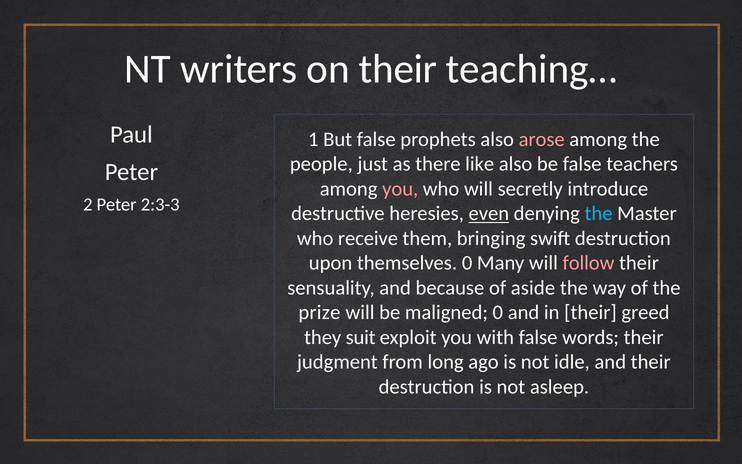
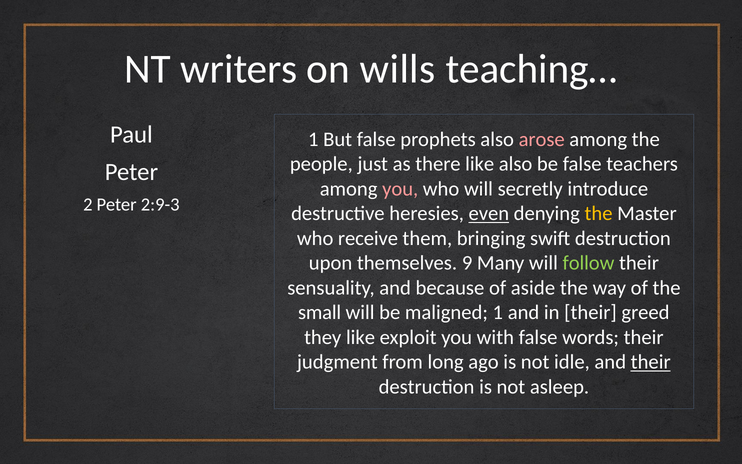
on their: their -> wills
2:3-3: 2:3-3 -> 2:9-3
the at (599, 213) colour: light blue -> yellow
themselves 0: 0 -> 9
follow colour: pink -> light green
prize: prize -> small
maligned 0: 0 -> 1
they suit: suit -> like
their at (651, 362) underline: none -> present
